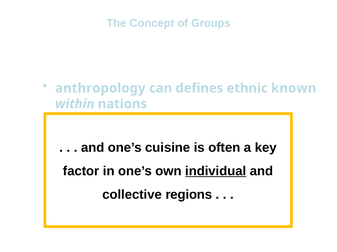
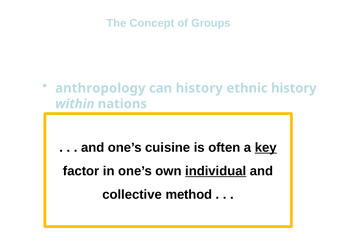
can defines: defines -> history
ethnic known: known -> history
key underline: none -> present
regions: regions -> method
